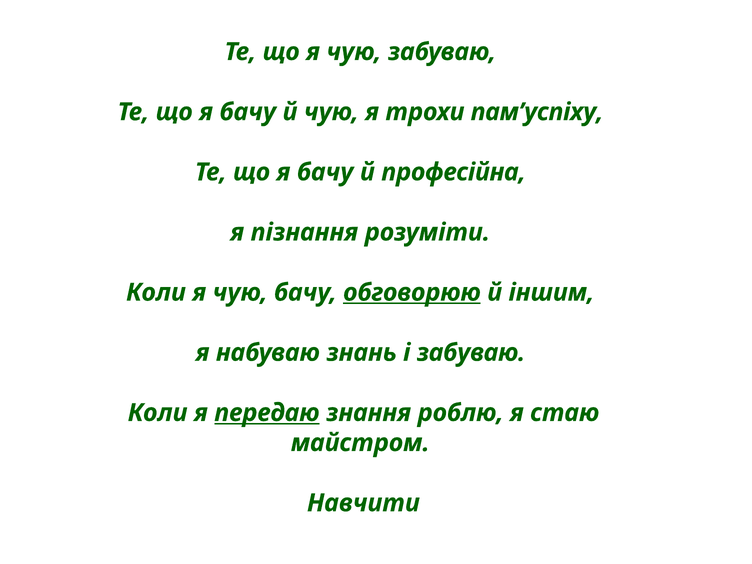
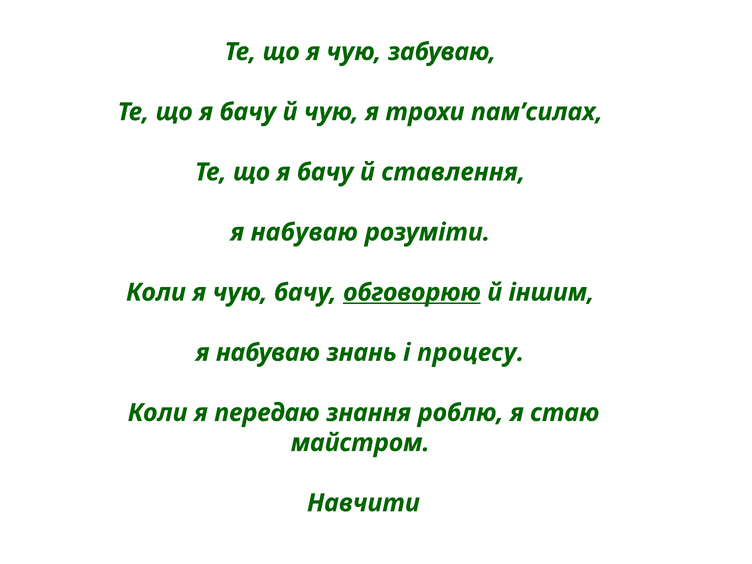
пам’успіху: пам’успіху -> пам’силах
професійна: професійна -> ставлення
пізнання at (304, 232): пізнання -> набуваю
і забуваю: забуваю -> процесу
передаю underline: present -> none
